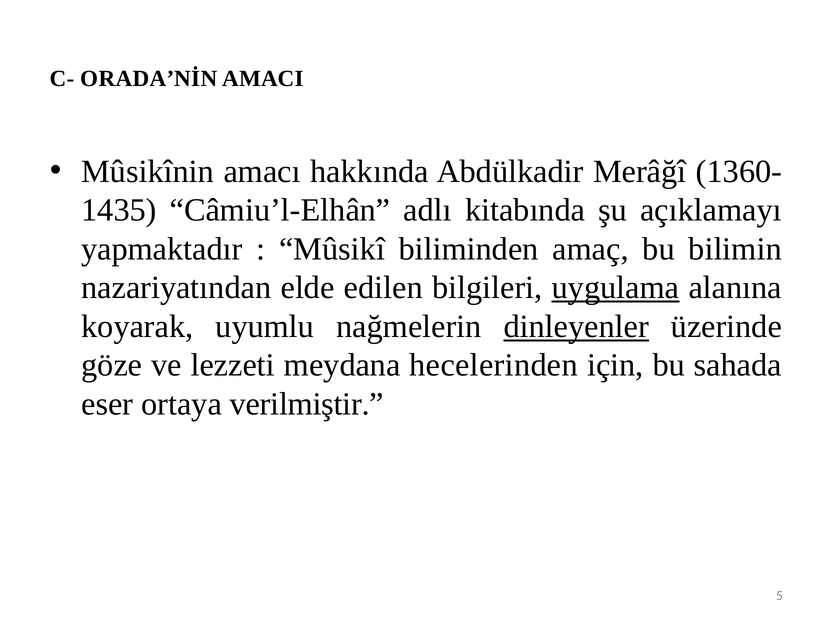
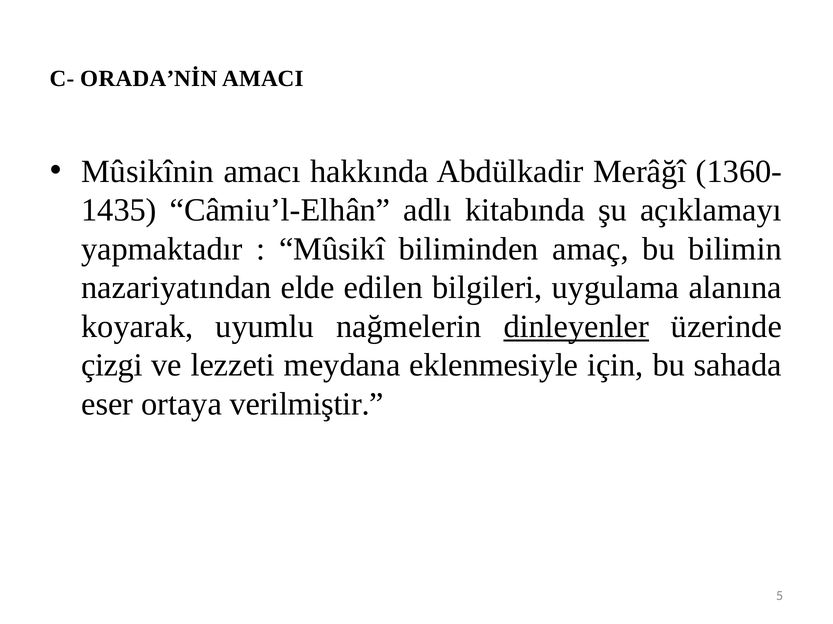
uygulama underline: present -> none
göze: göze -> çizgi
hecelerinden: hecelerinden -> eklenmesiyle
